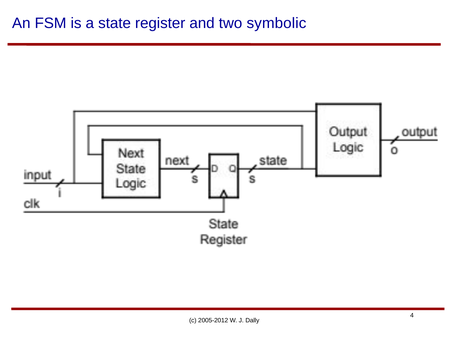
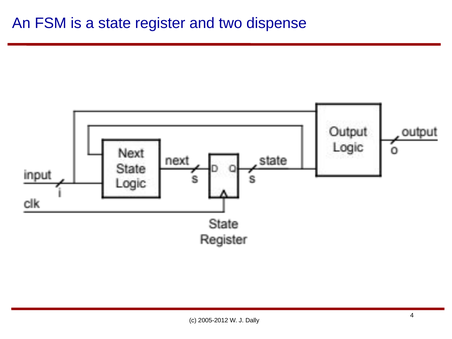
symbolic: symbolic -> dispense
